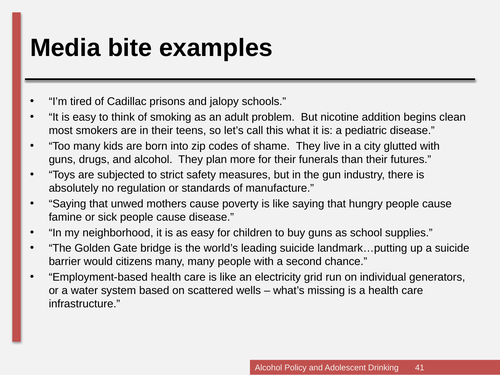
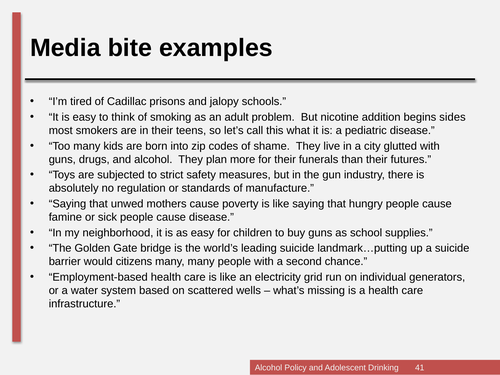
clean: clean -> sides
